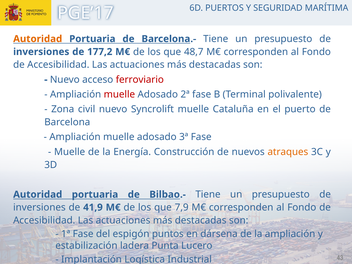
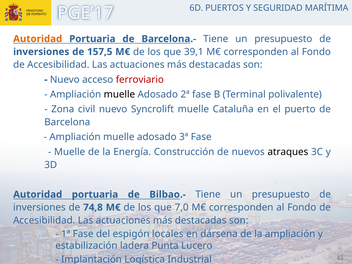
177,2: 177,2 -> 157,5
48,7: 48,7 -> 39,1
muelle at (119, 94) colour: red -> black
atraques colour: orange -> black
41,9: 41,9 -> 74,8
7,9: 7,9 -> 7,0
puntos: puntos -> locales
